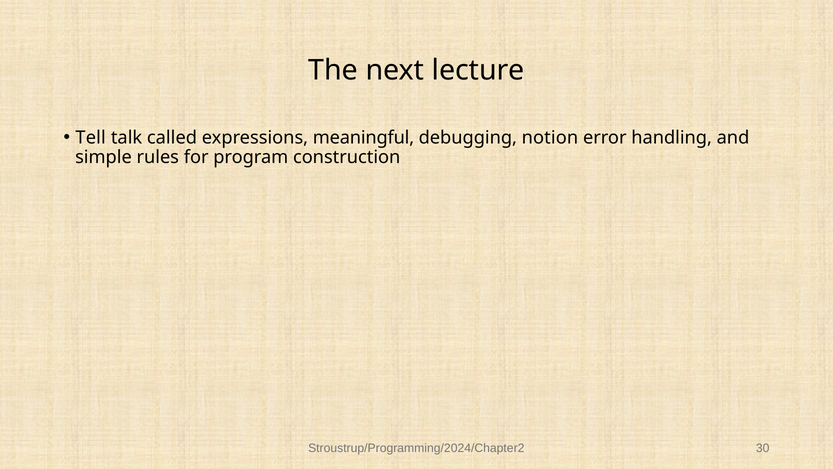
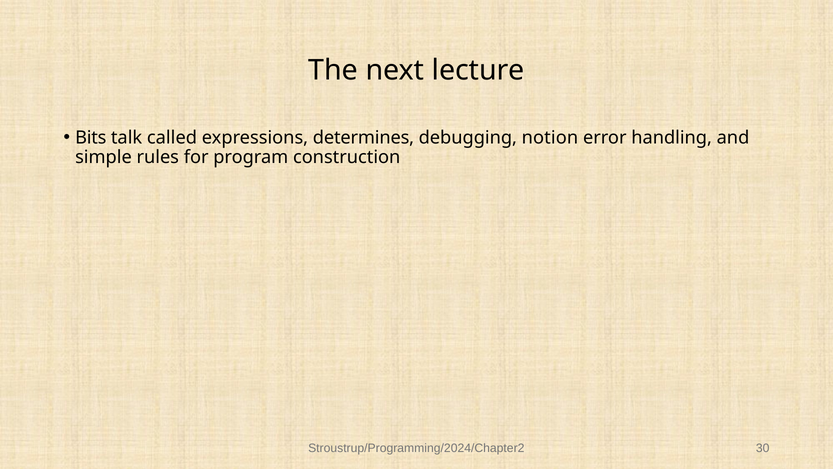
Tell: Tell -> Bits
meaningful: meaningful -> determines
